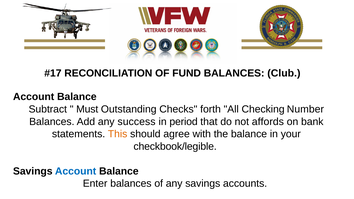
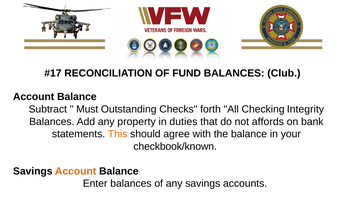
Number: Number -> Integrity
success: success -> property
period: period -> duties
checkbook/legible: checkbook/legible -> checkbook/known
Account at (76, 171) colour: blue -> orange
